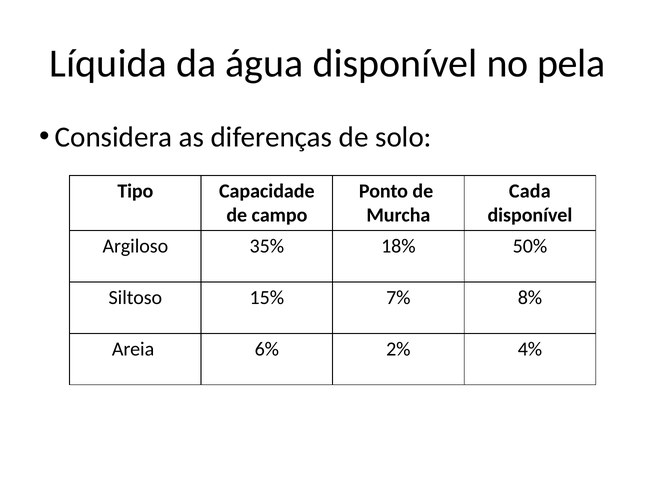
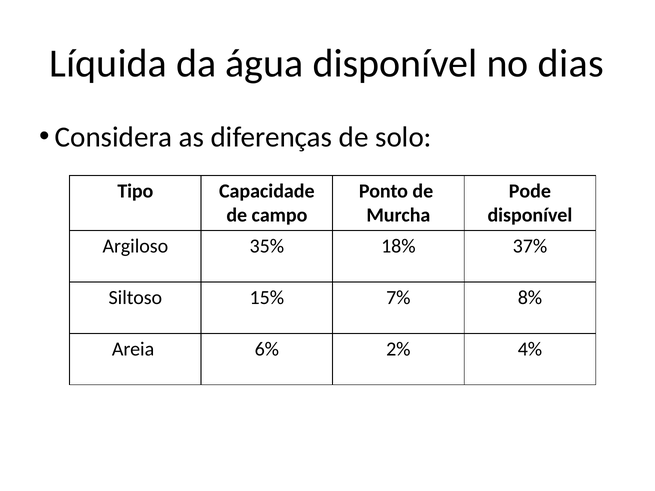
pela: pela -> dias
Cada: Cada -> Pode
50%: 50% -> 37%
